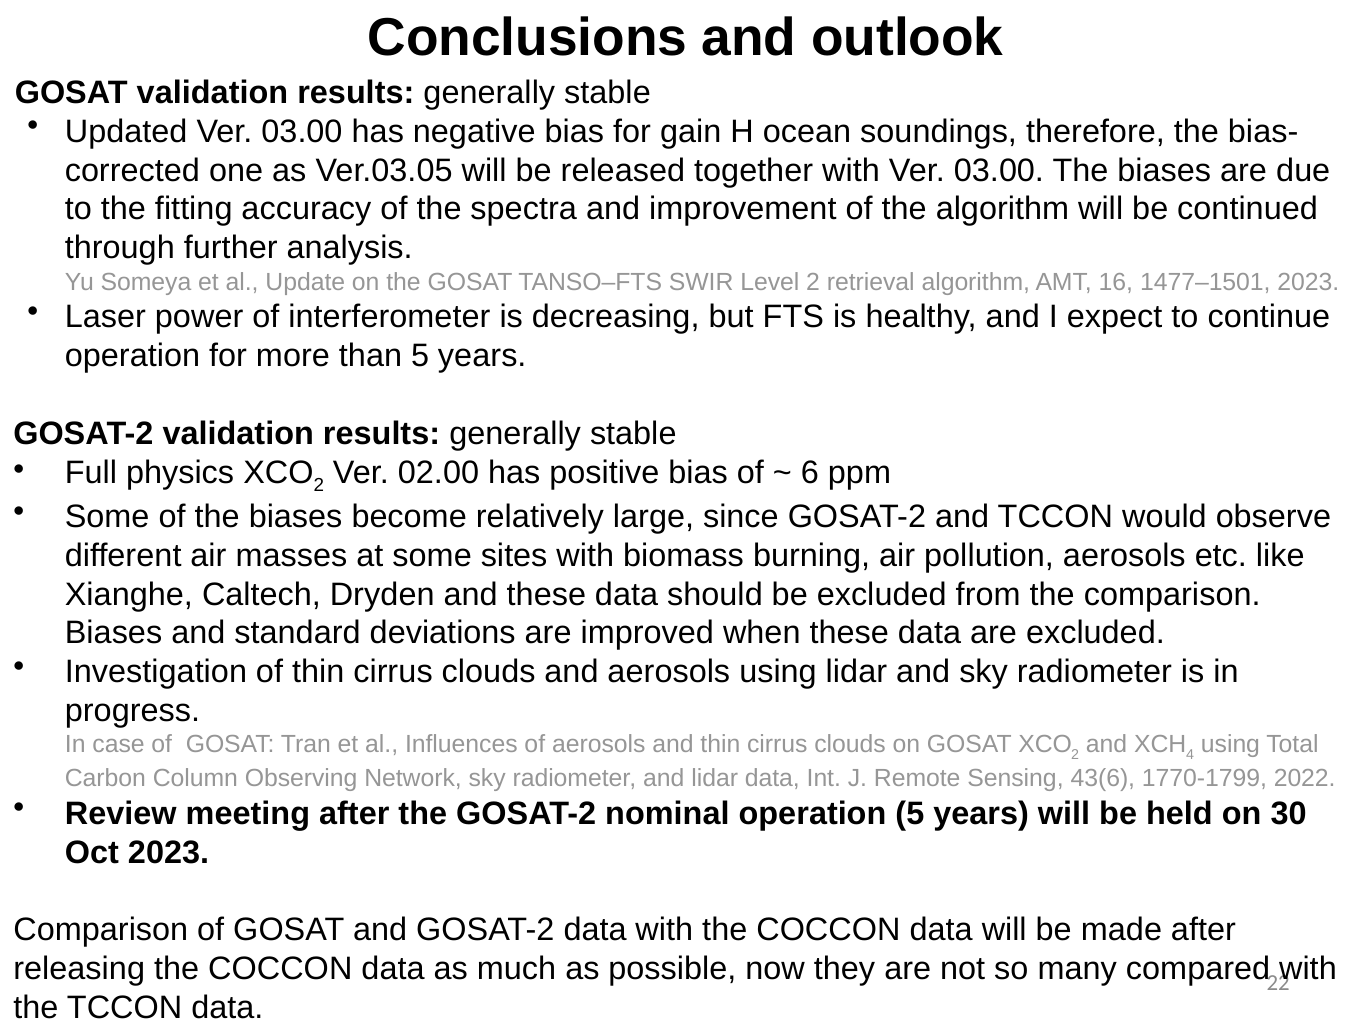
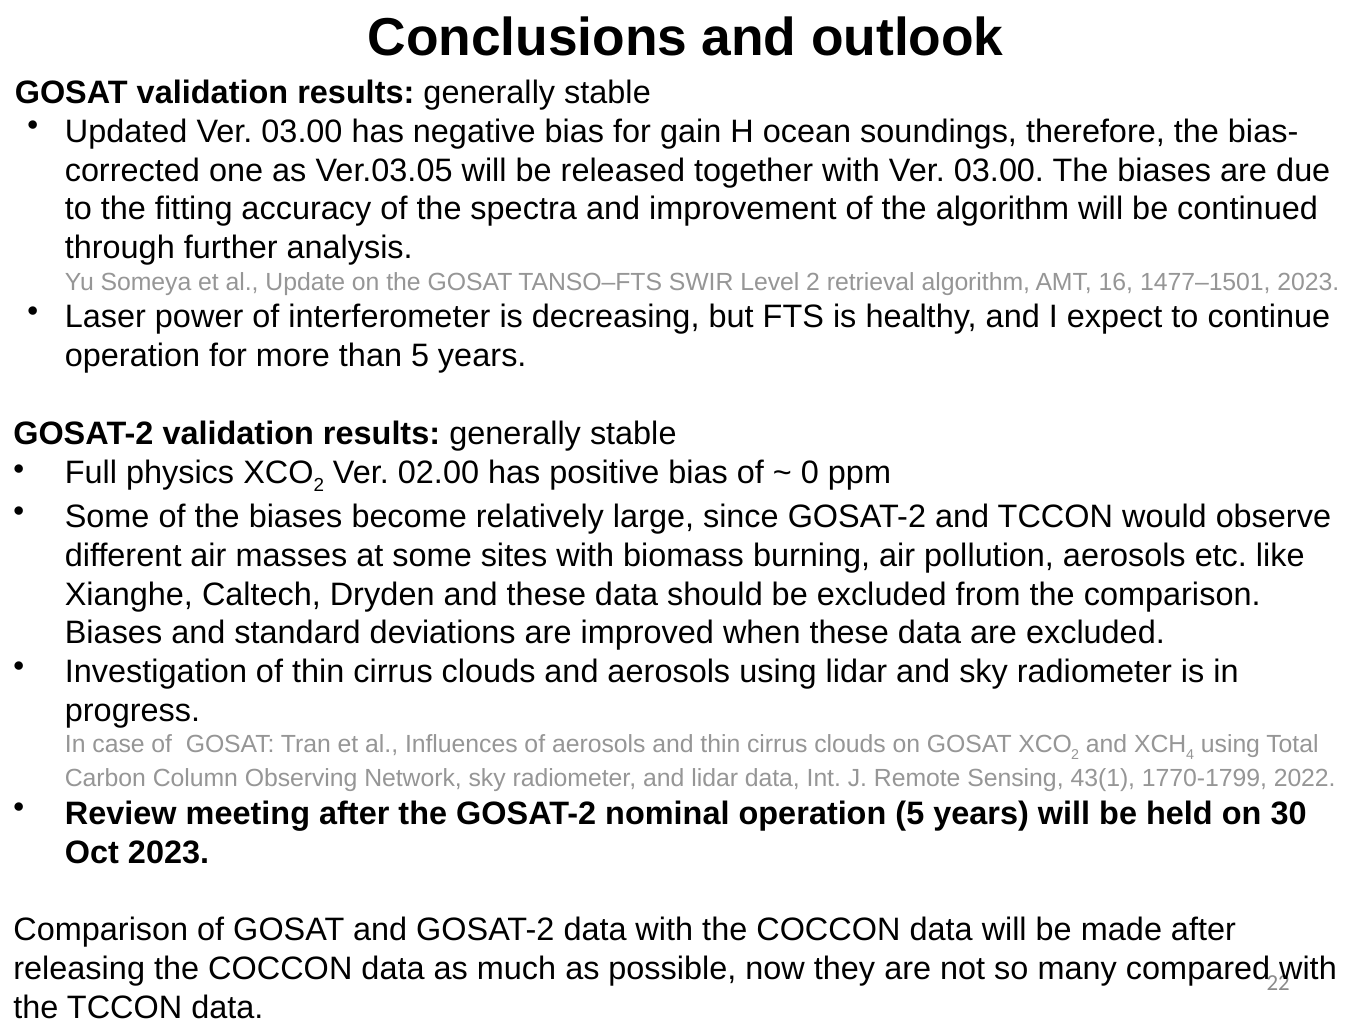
6: 6 -> 0
43(6: 43(6 -> 43(1
